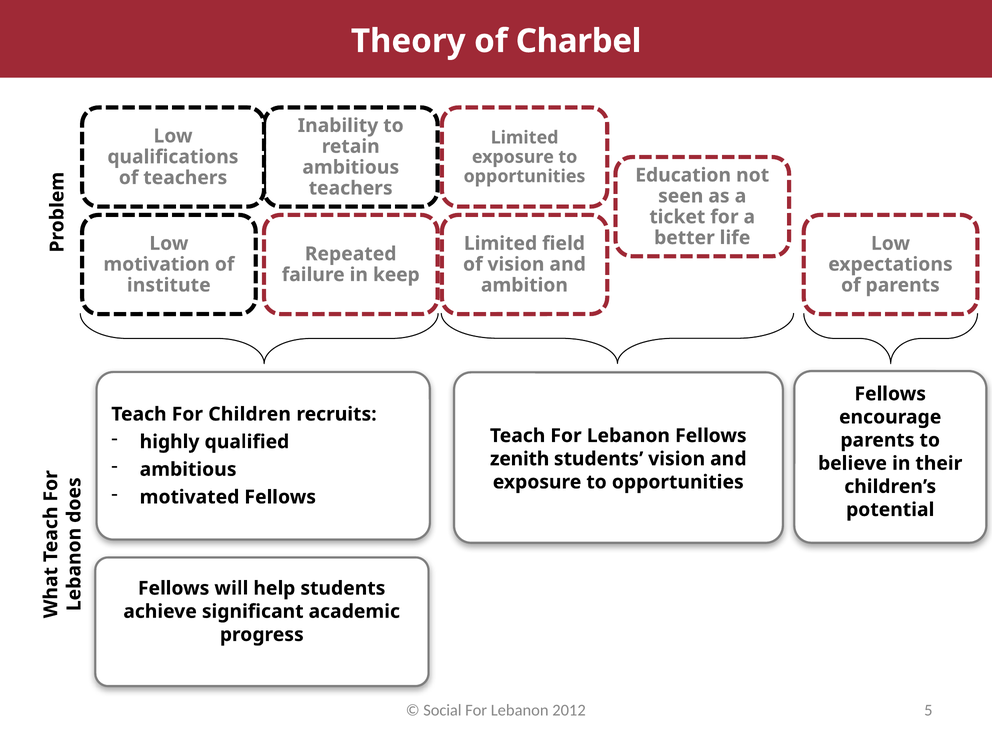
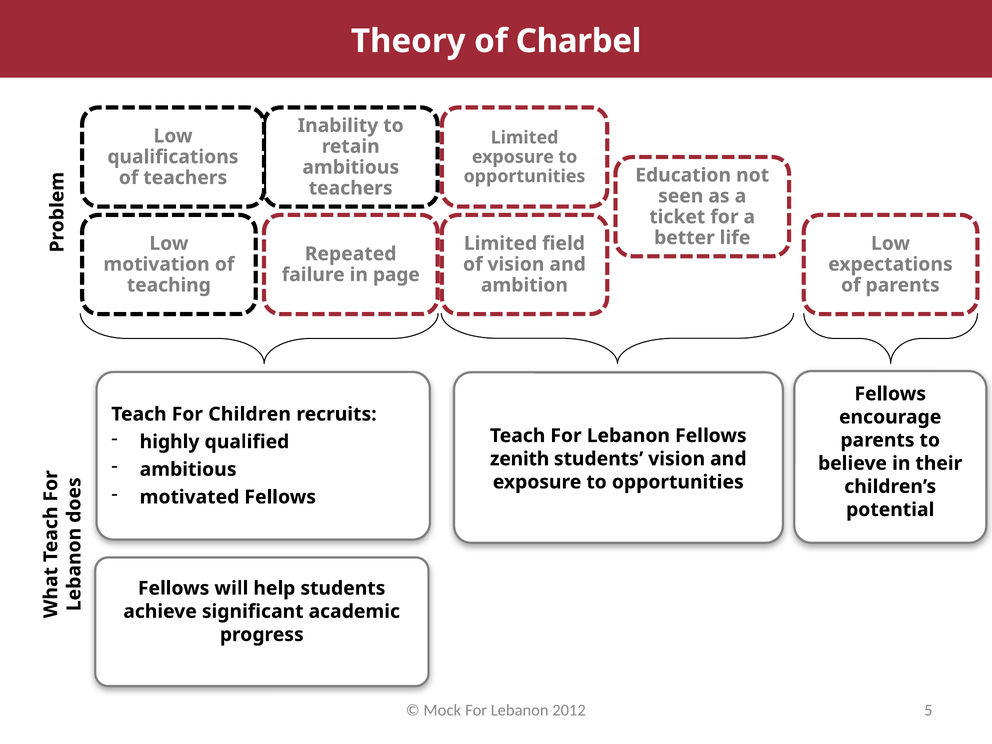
keep: keep -> page
institute: institute -> teaching
Social: Social -> Mock
